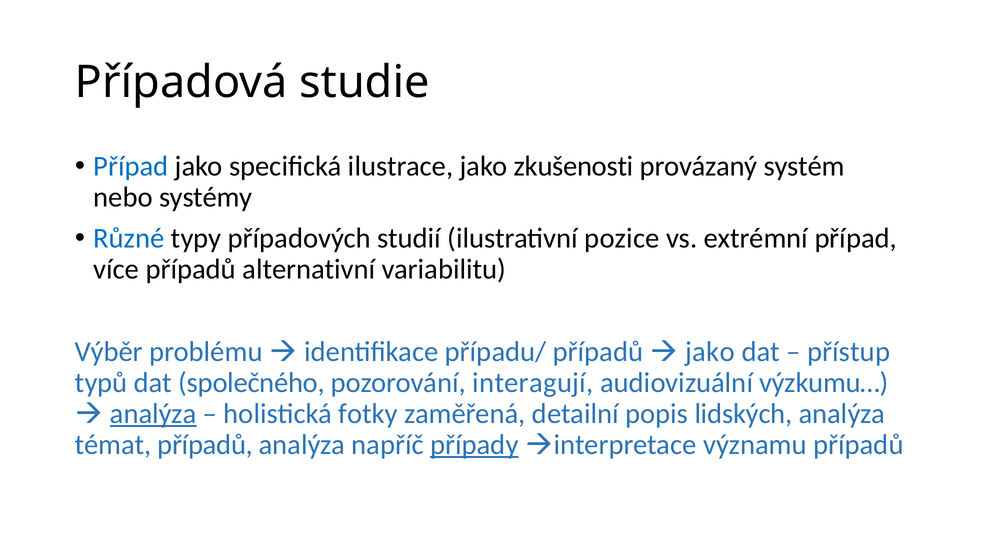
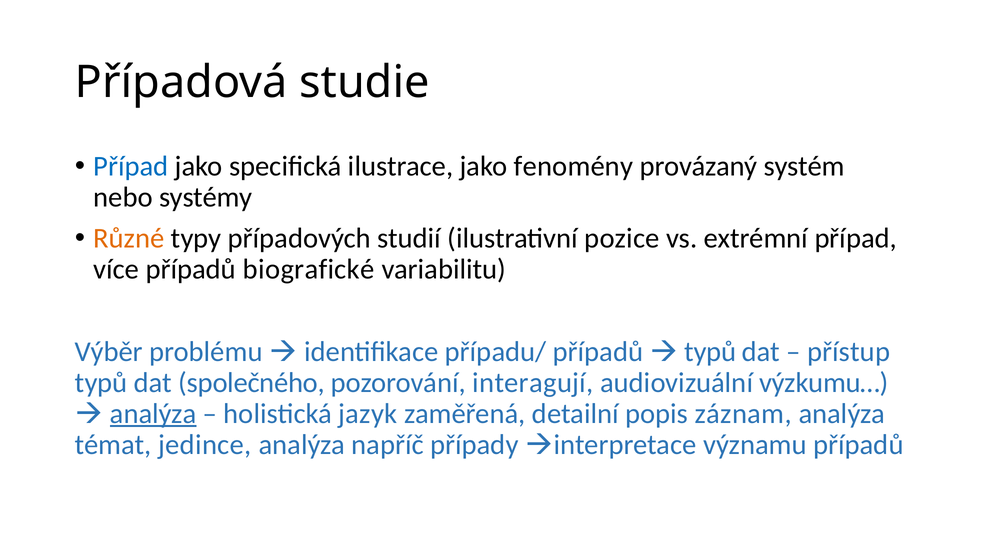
zkušenosti: zkušenosti -> fenomény
Různé colour: blue -> orange
alternativní: alternativní -> biografické
jako at (710, 352): jako -> typů
fotky: fotky -> jazyk
lidských: lidských -> záznam
témat případů: případů -> jedince
případy underline: present -> none
